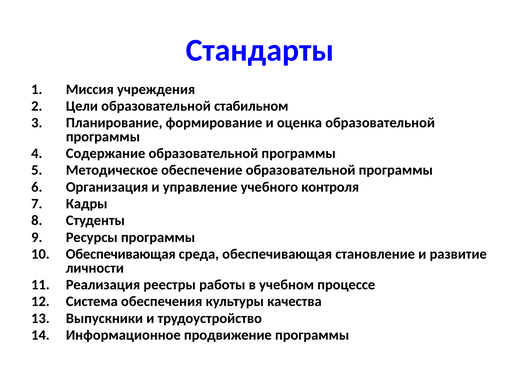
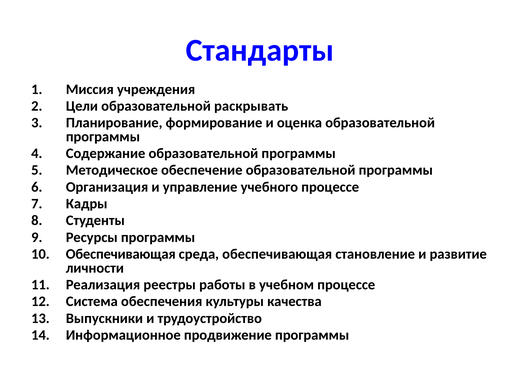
стабильном: стабильном -> раскрывать
учебного контроля: контроля -> процессе
